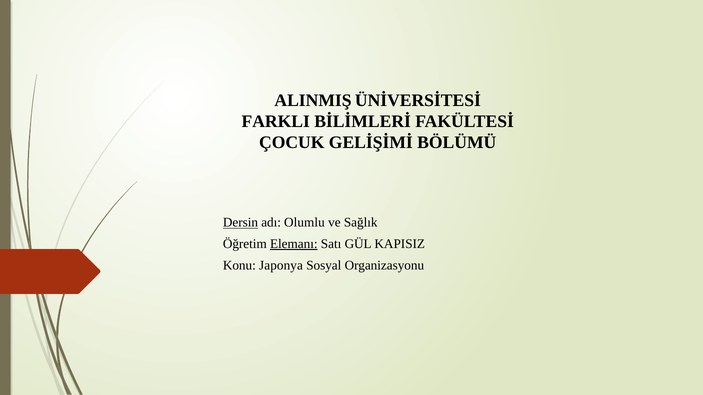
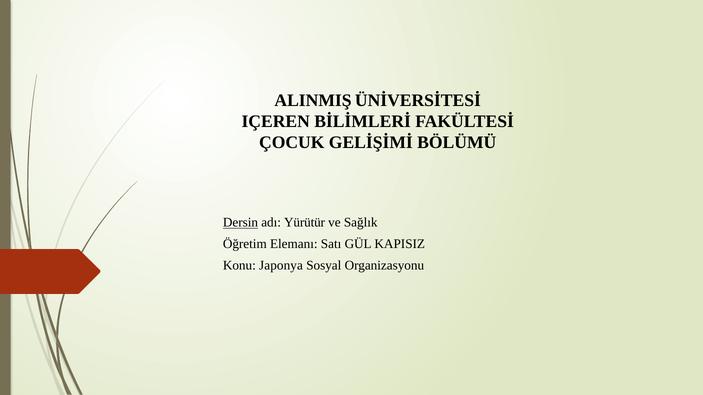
FARKLI: FARKLI -> IÇEREN
Olumlu: Olumlu -> Yürütür
Elemanı underline: present -> none
